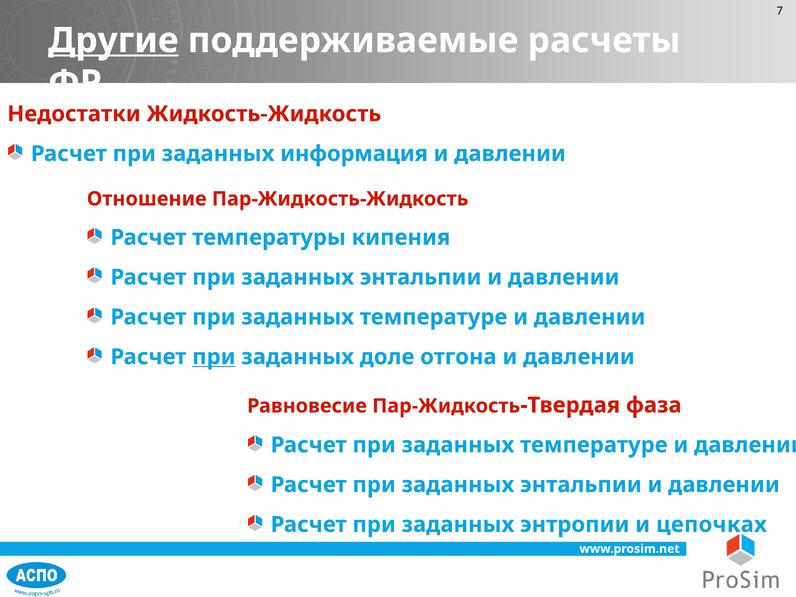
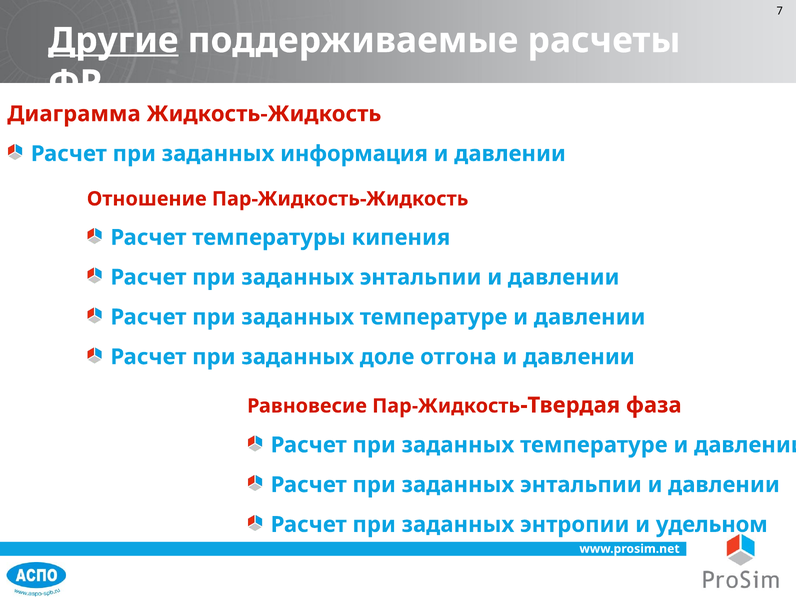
Недостатки: Недостатки -> Диаграмма
при at (214, 357) underline: present -> none
цепочках: цепочках -> удельном
